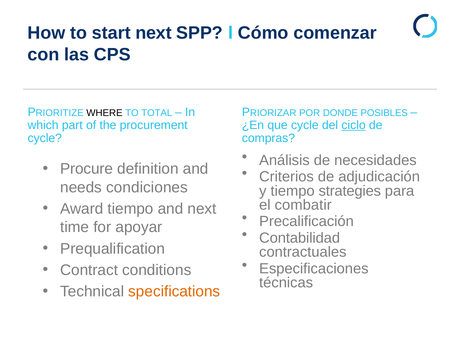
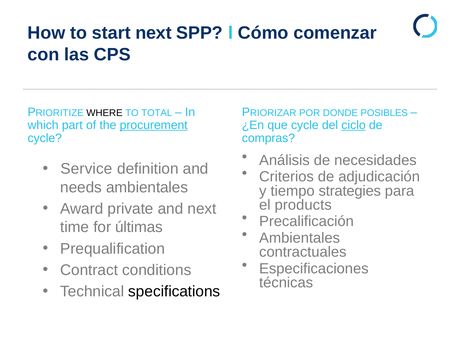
procurement underline: none -> present
Procure: Procure -> Service
needs condiciones: condiciones -> ambientales
combatir: combatir -> products
Award tiempo: tiempo -> private
apoyar: apoyar -> últimas
Contabilidad at (300, 238): Contabilidad -> Ambientales
specifications colour: orange -> black
